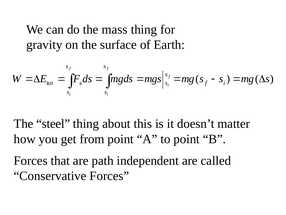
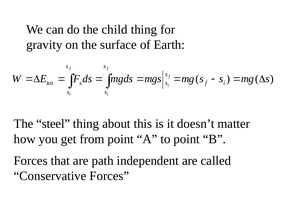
mass: mass -> child
